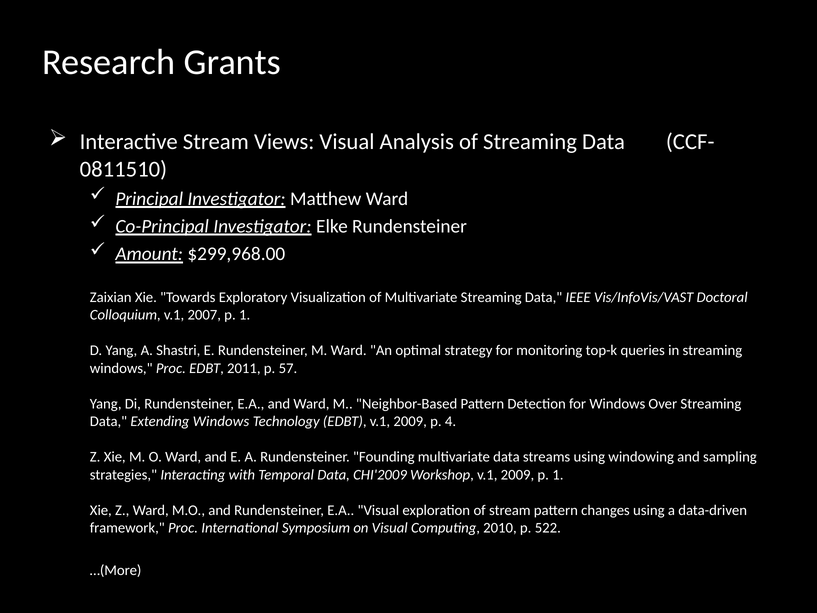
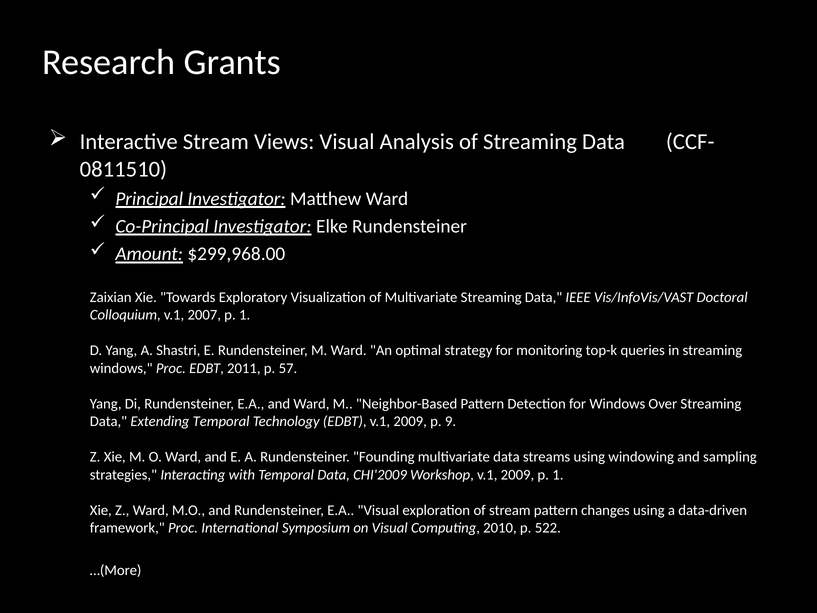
Extending Windows: Windows -> Temporal
4: 4 -> 9
